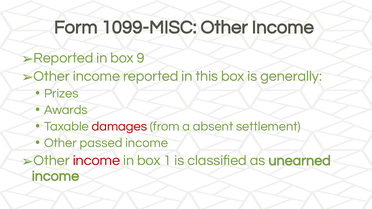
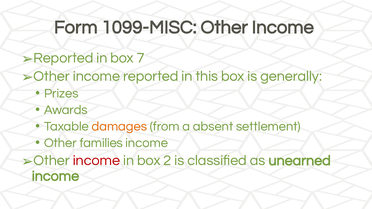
9: 9 -> 7
damages colour: red -> orange
passed: passed -> families
1: 1 -> 2
